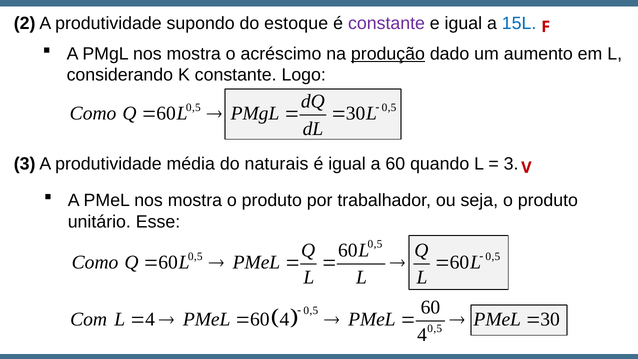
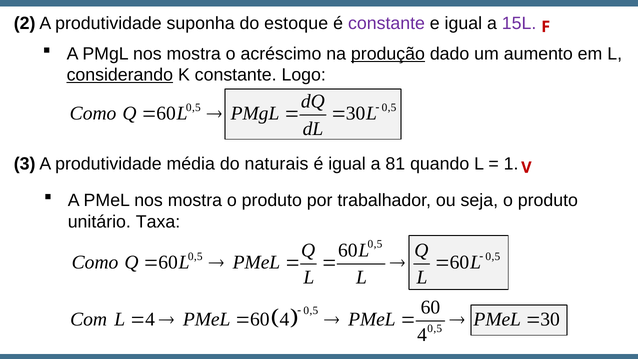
supondo: supondo -> suponha
15L colour: blue -> purple
considerando underline: none -> present
a 60: 60 -> 81
3 at (511, 164): 3 -> 1
Esse: Esse -> Taxa
